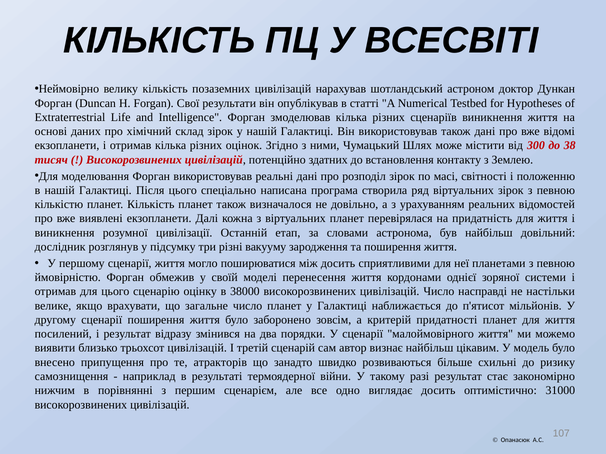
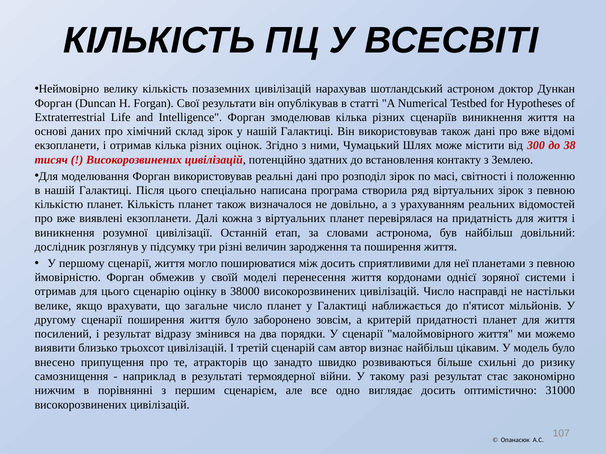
вакууму: вакууму -> величин
